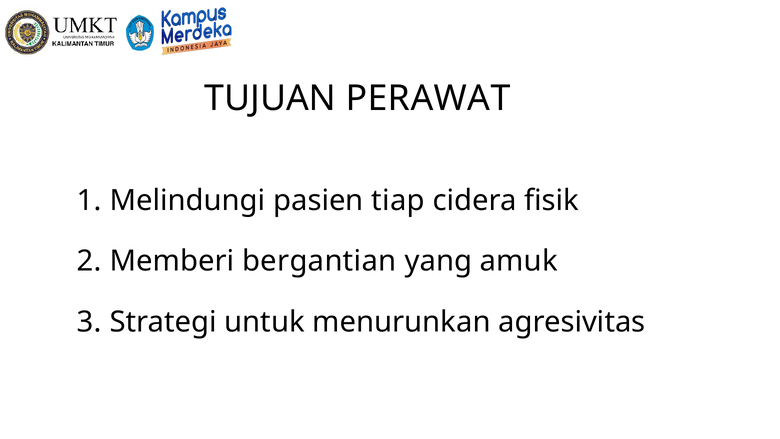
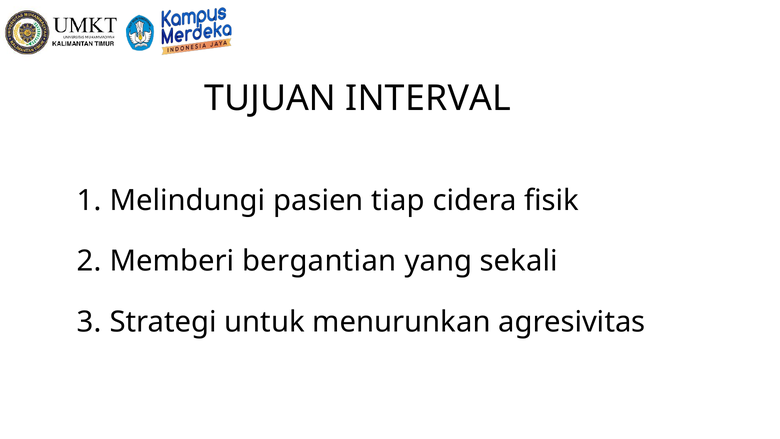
PERAWAT: PERAWAT -> INTERVAL
amuk: amuk -> sekali
